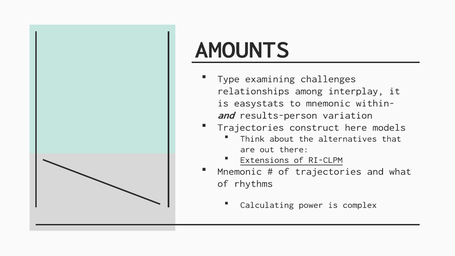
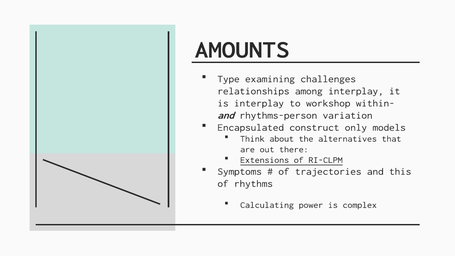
is easystats: easystats -> interplay
to mnemonic: mnemonic -> workshop
results-person: results-person -> rhythms-person
Trajectories at (251, 127): Trajectories -> Encapsulated
here: here -> only
Mnemonic at (240, 171): Mnemonic -> Symptoms
what: what -> this
